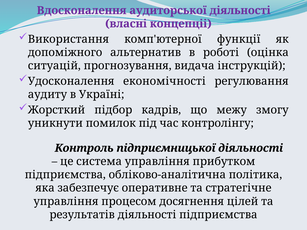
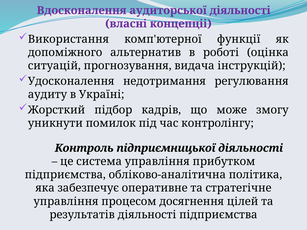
економічності: економічності -> недотримання
межу: межу -> може
